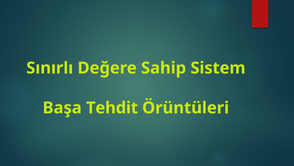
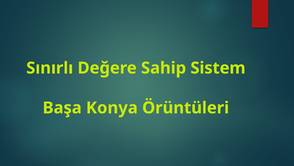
Tehdit: Tehdit -> Konya
